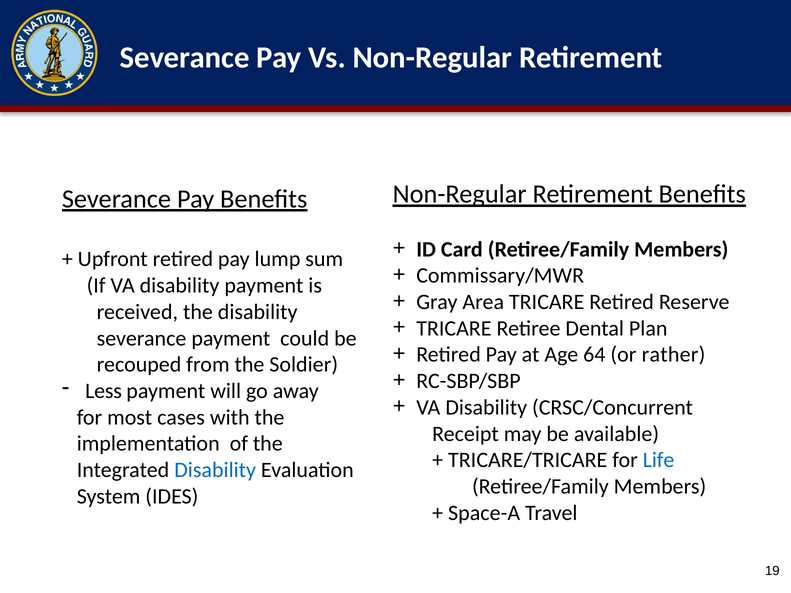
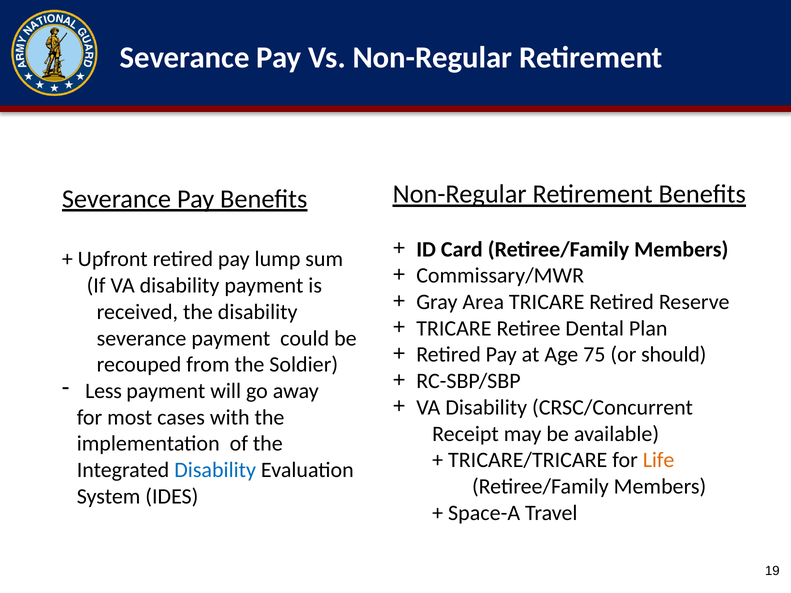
64: 64 -> 75
rather: rather -> should
Life colour: blue -> orange
